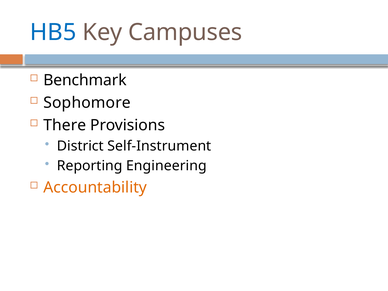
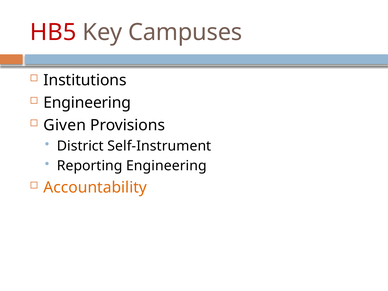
HB5 colour: blue -> red
Benchmark: Benchmark -> Institutions
Sophomore at (87, 103): Sophomore -> Engineering
There: There -> Given
